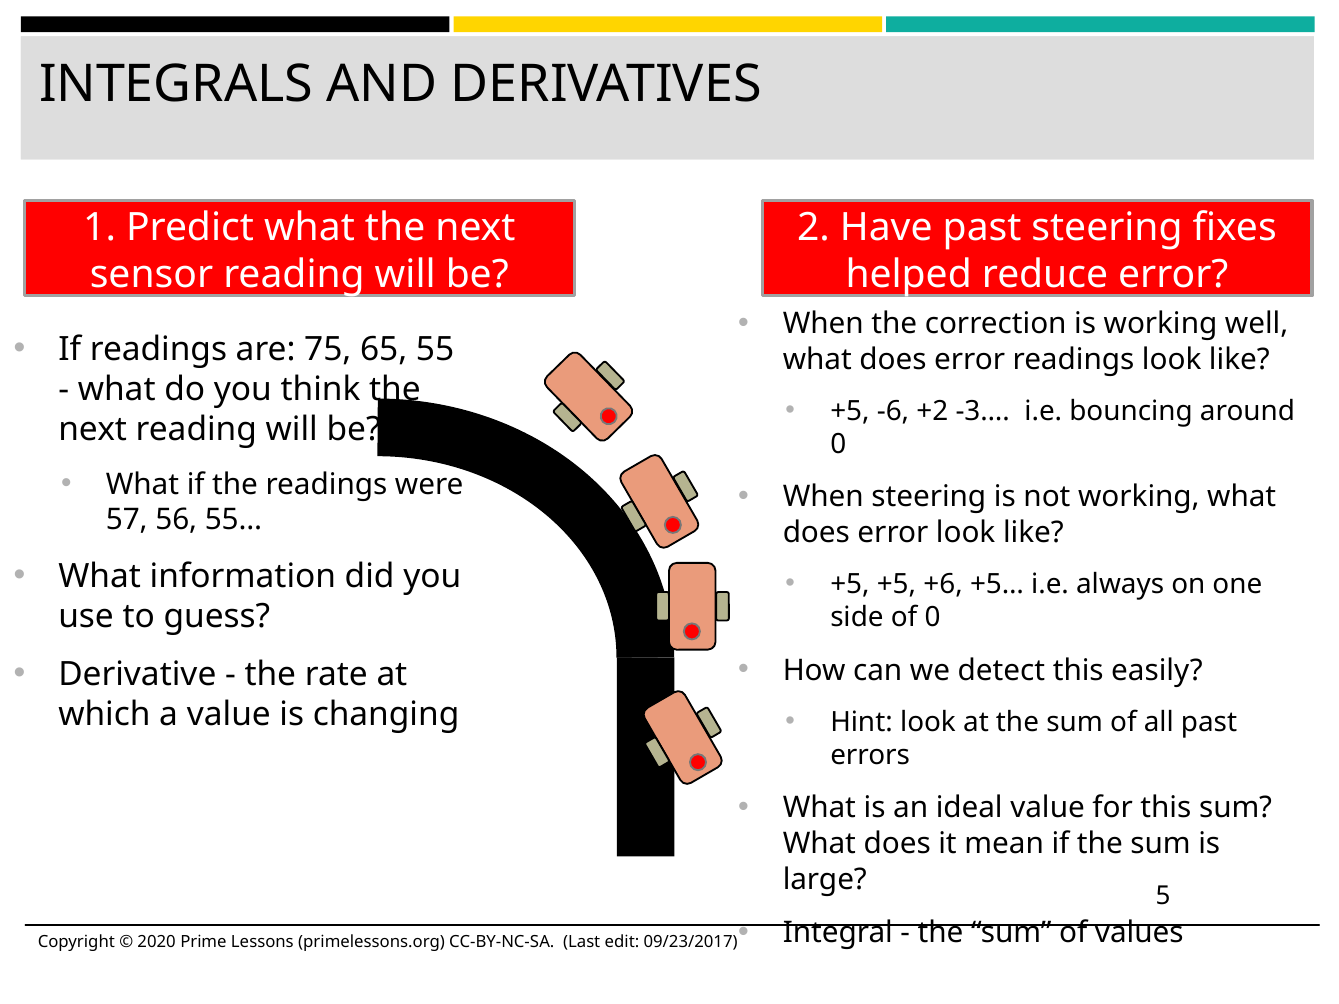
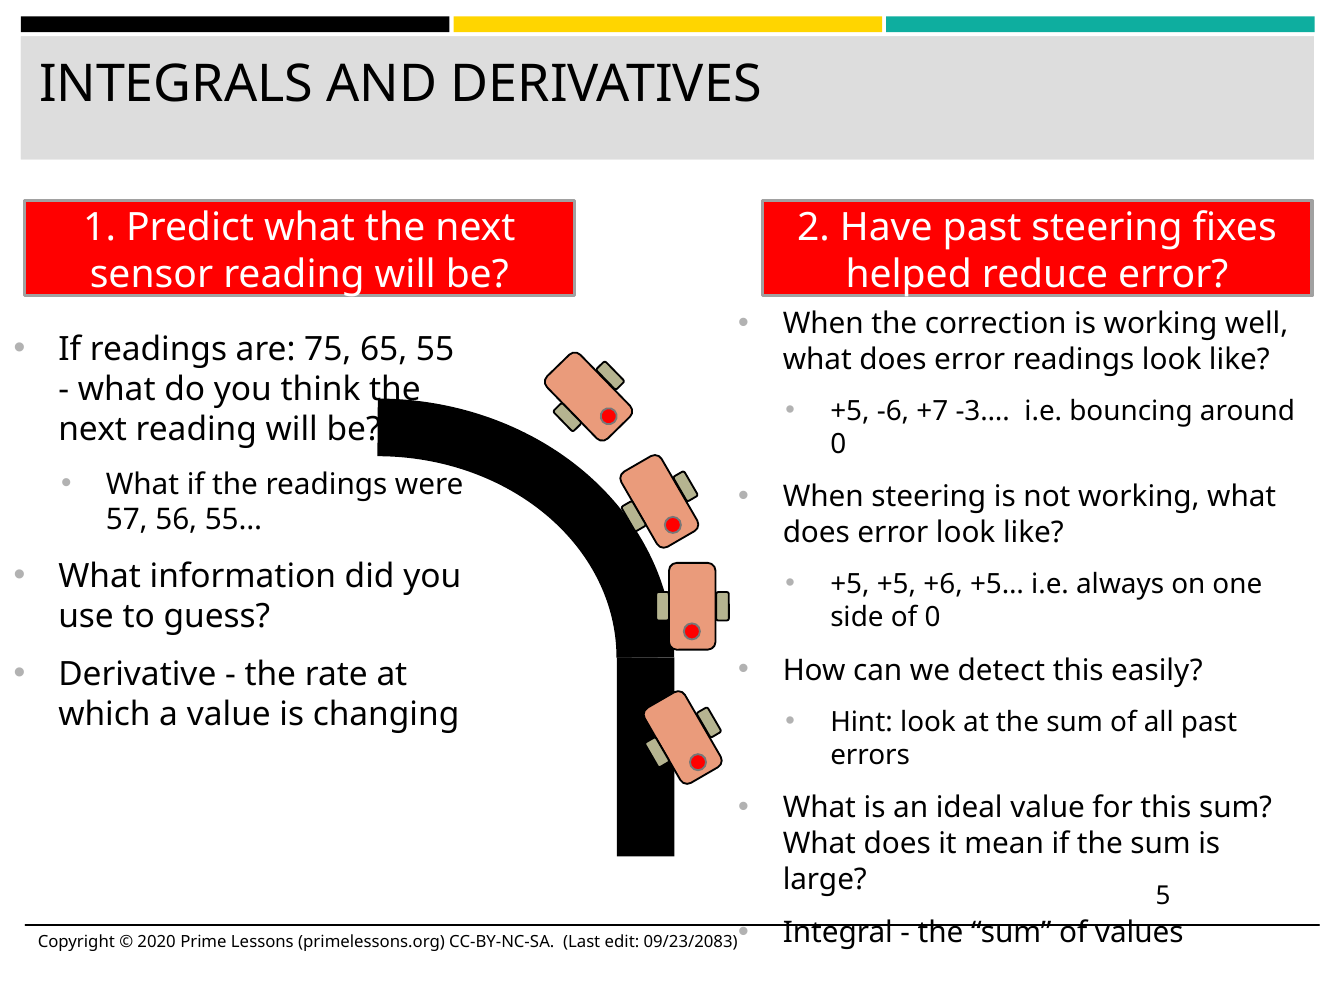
+2: +2 -> +7
09/23/2017: 09/23/2017 -> 09/23/2083
